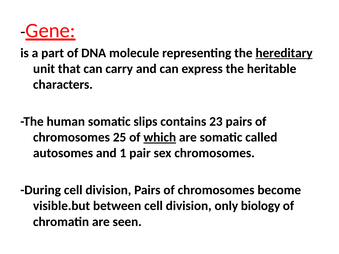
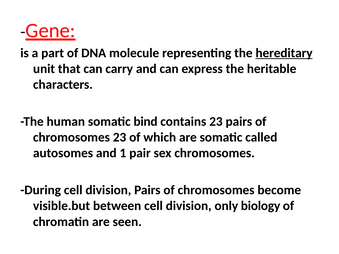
slips: slips -> bind
chromosomes 25: 25 -> 23
which underline: present -> none
